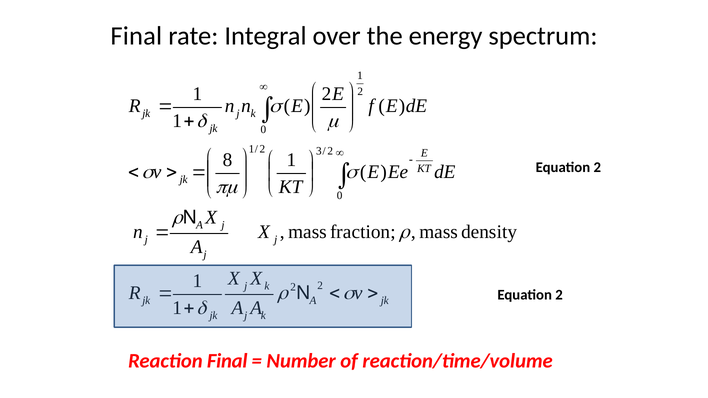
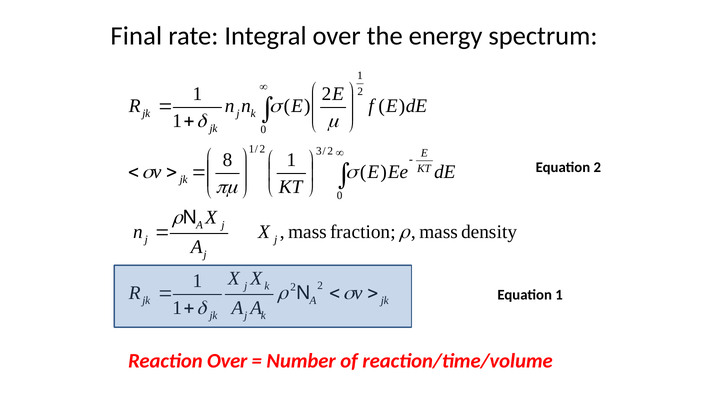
2 at (559, 295): 2 -> 1
Reaction Final: Final -> Over
